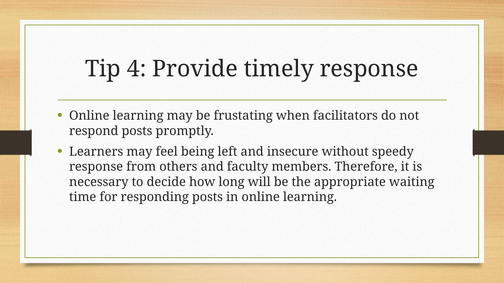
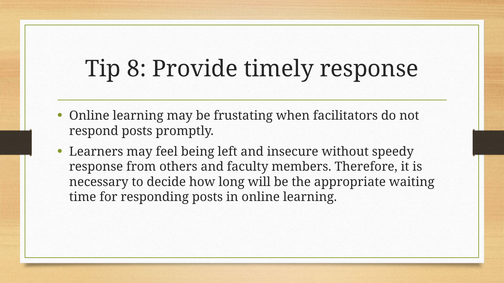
4: 4 -> 8
